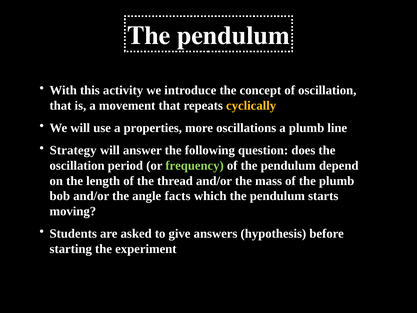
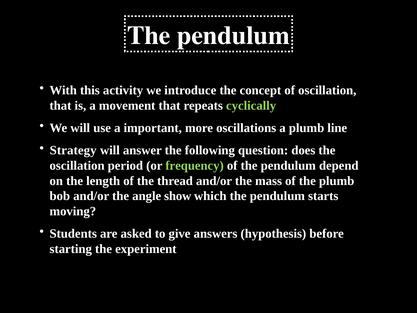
cyclically colour: yellow -> light green
properties: properties -> important
facts: facts -> show
